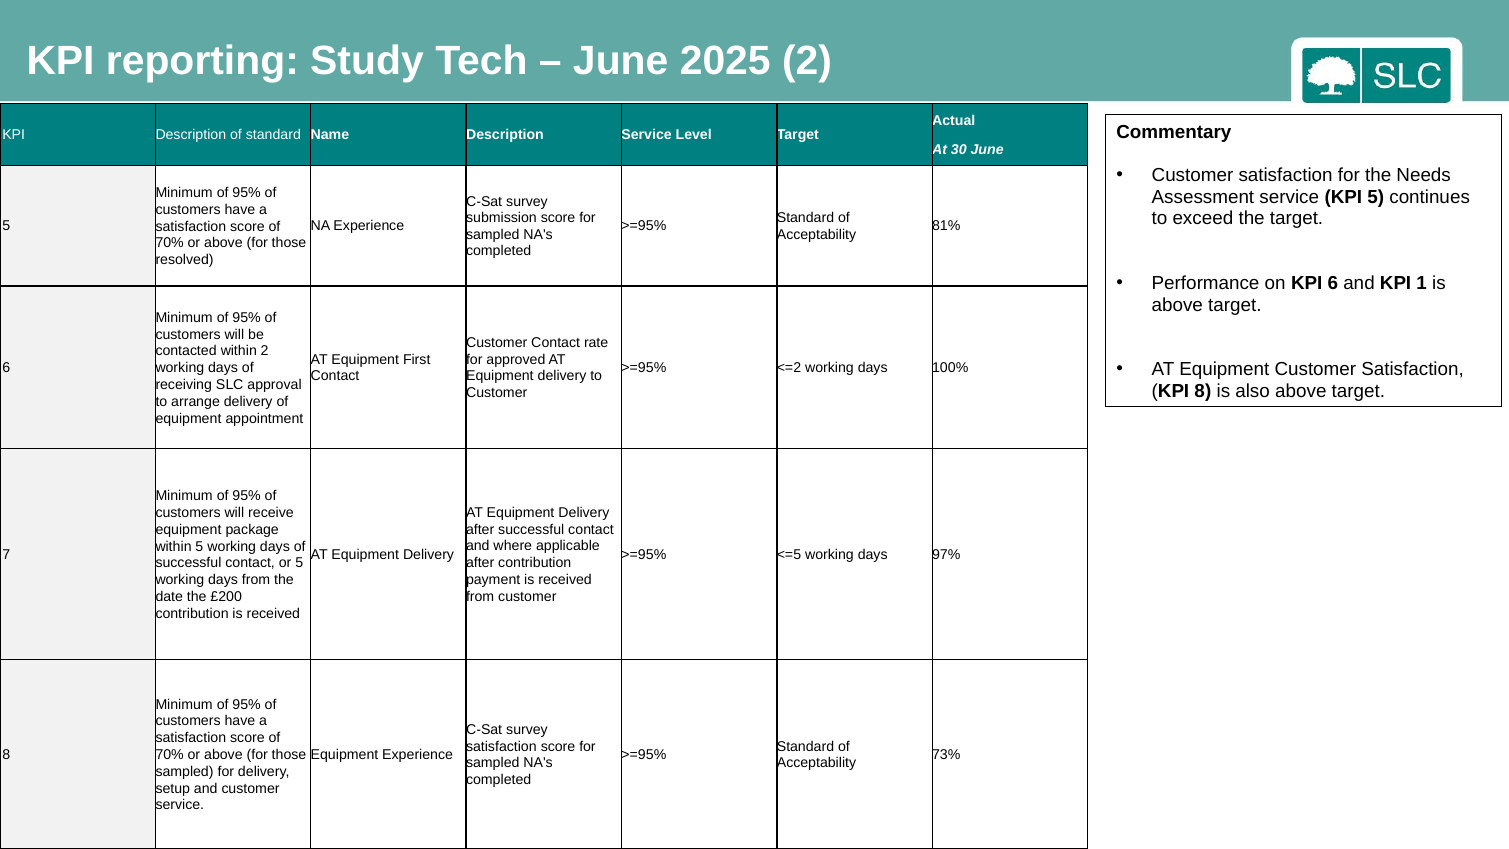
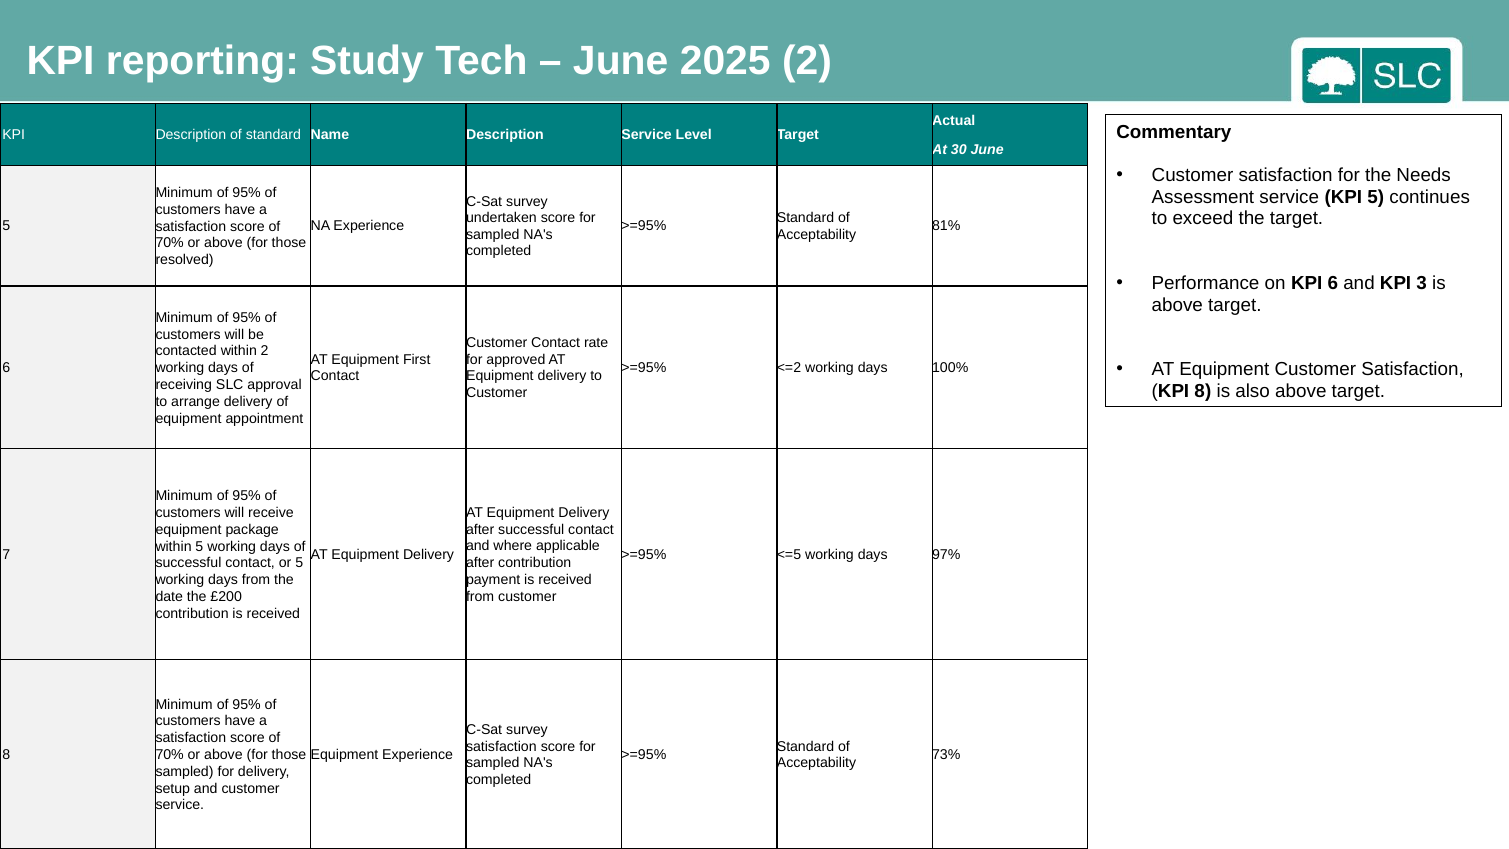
submission: submission -> undertaken
1: 1 -> 3
